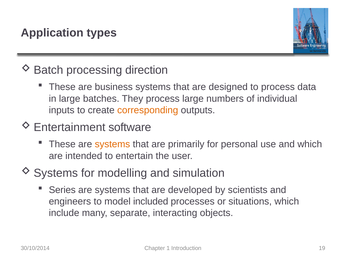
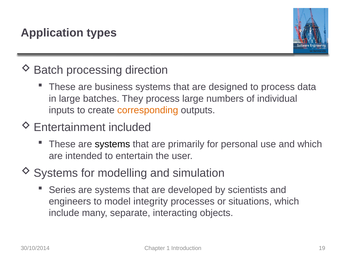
software: software -> included
systems at (112, 144) colour: orange -> black
included: included -> integrity
